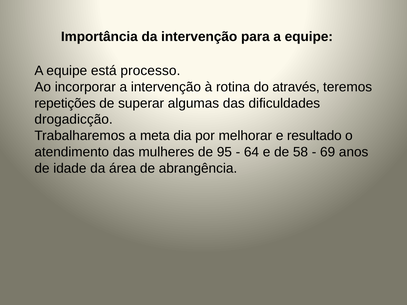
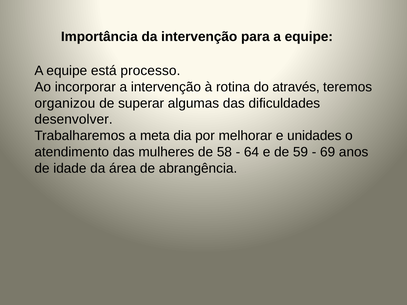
repetições: repetições -> organizou
drogadicção: drogadicção -> desenvolver
resultado: resultado -> unidades
95: 95 -> 58
58: 58 -> 59
